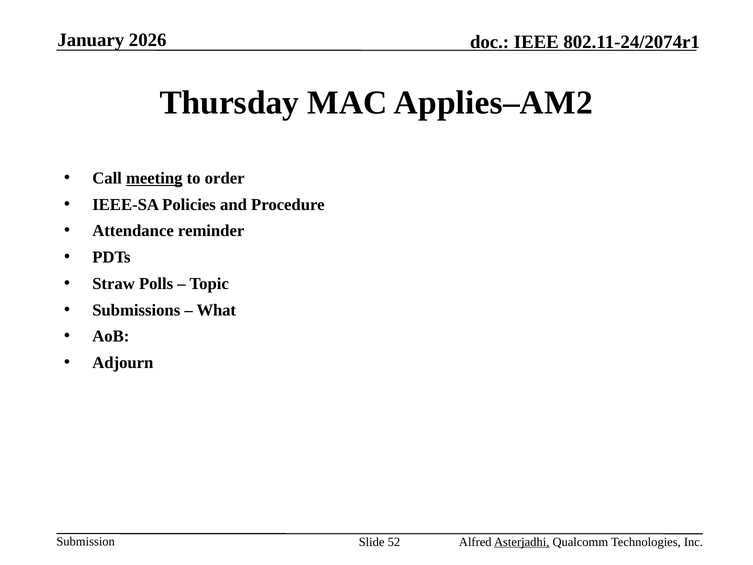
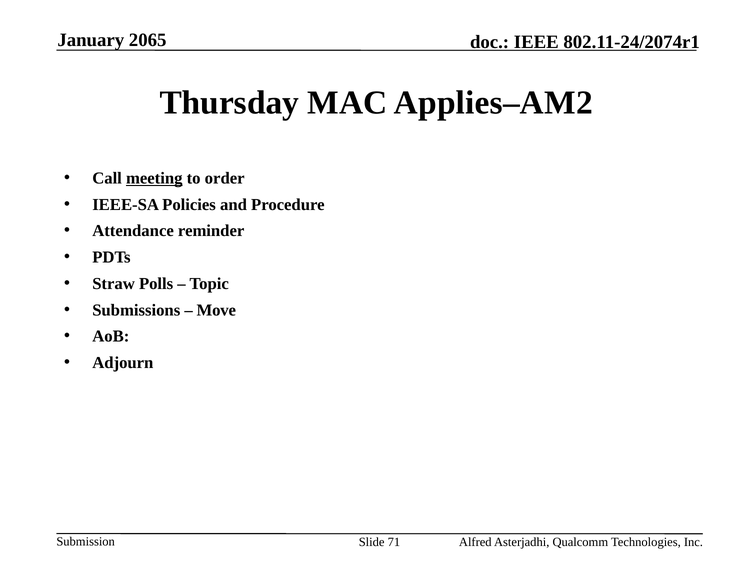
2026: 2026 -> 2065
What: What -> Move
52: 52 -> 71
Asterjadhi underline: present -> none
